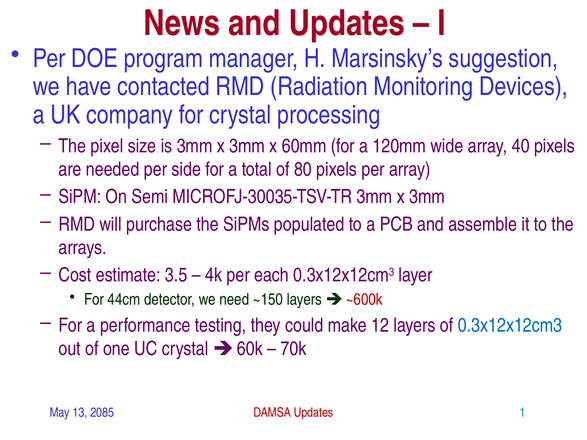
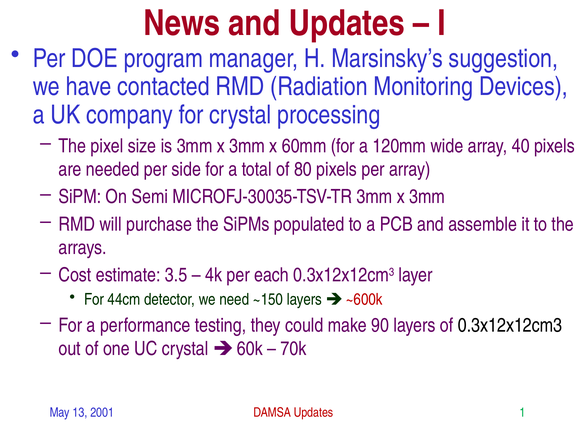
12: 12 -> 90
0.3x12x12cm3 at (510, 325) colour: blue -> black
2085: 2085 -> 2001
